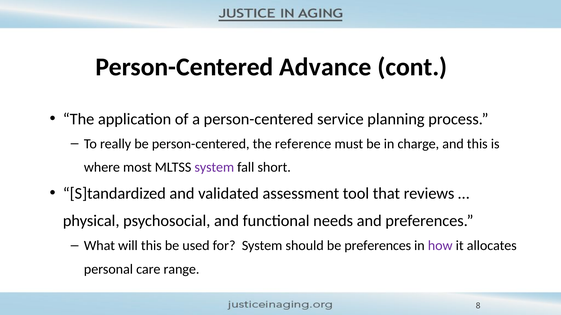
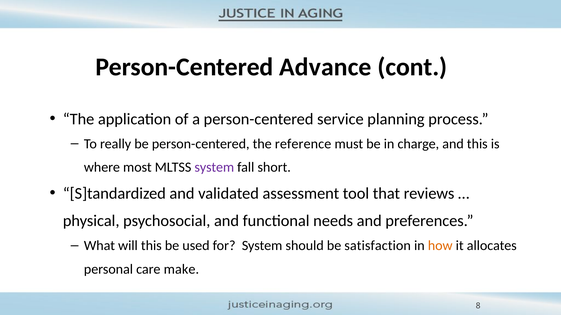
be preferences: preferences -> satisfaction
how colour: purple -> orange
range: range -> make
